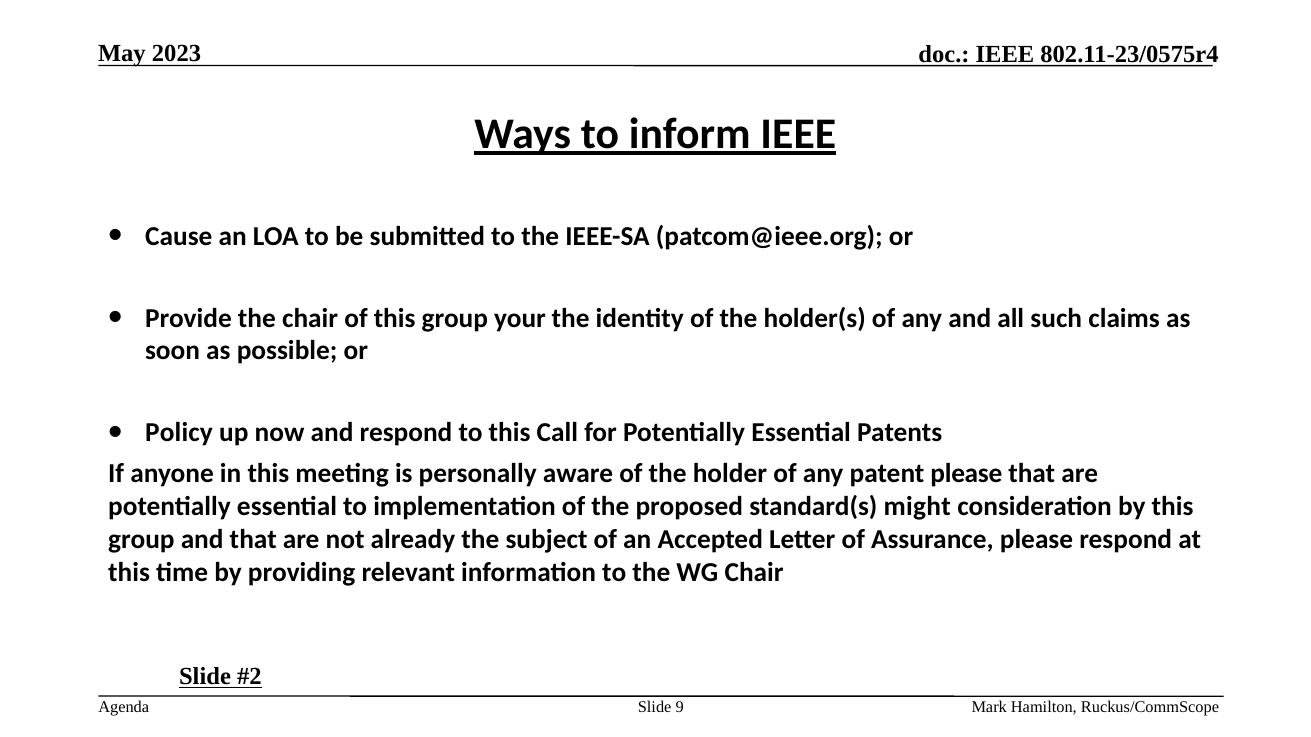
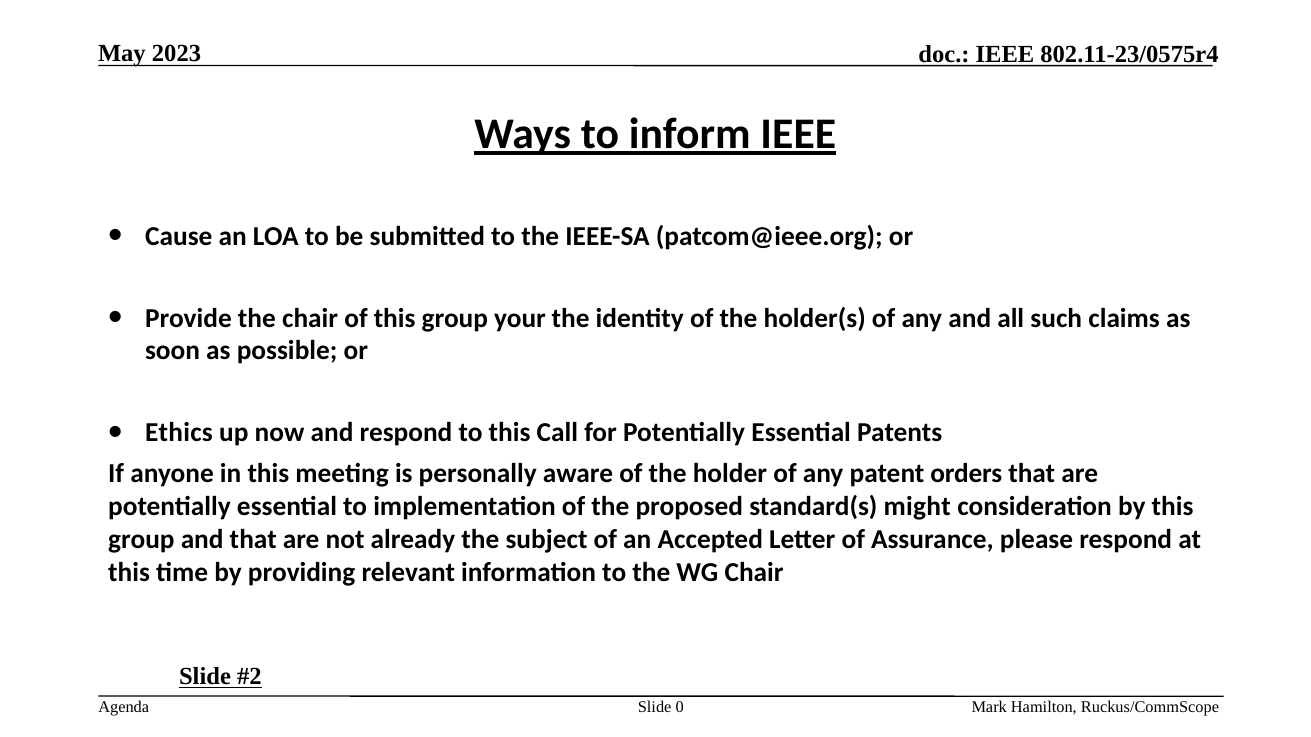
Policy: Policy -> Ethics
patent please: please -> orders
9: 9 -> 0
